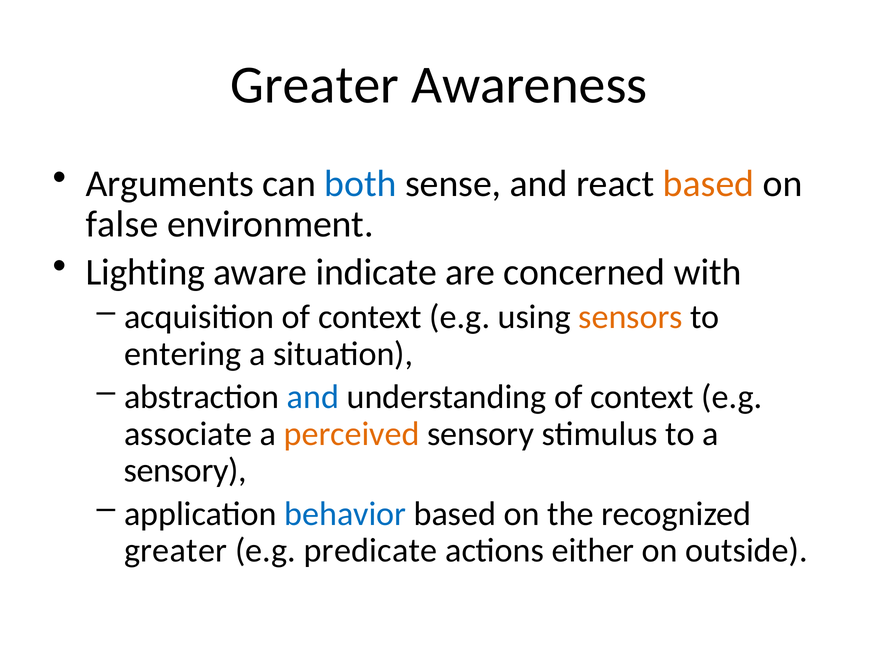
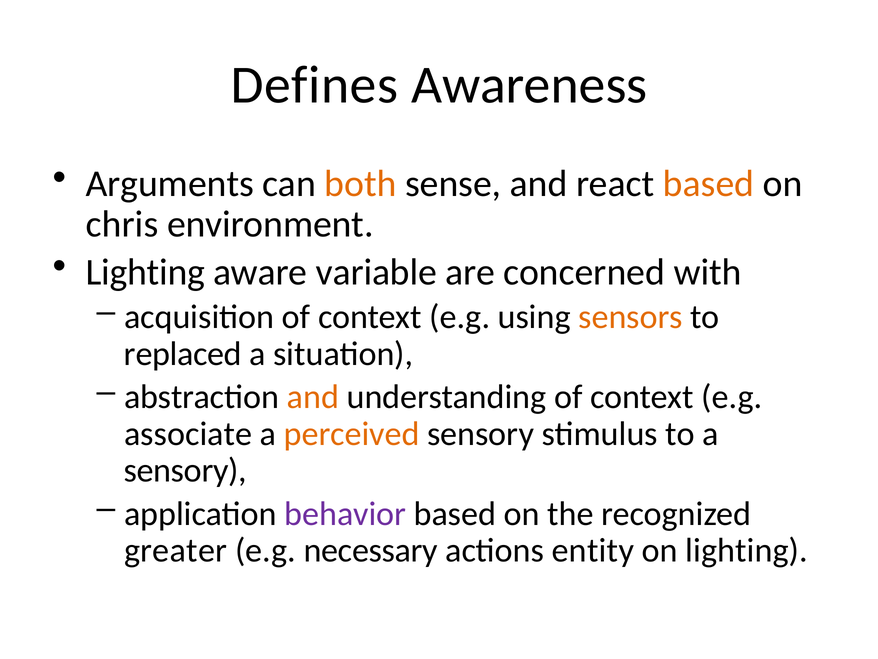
Greater at (315, 85): Greater -> Defines
both colour: blue -> orange
false: false -> chris
indicate: indicate -> variable
entering: entering -> replaced
and at (313, 397) colour: blue -> orange
behavior colour: blue -> purple
predicate: predicate -> necessary
either: either -> entity
on outside: outside -> lighting
